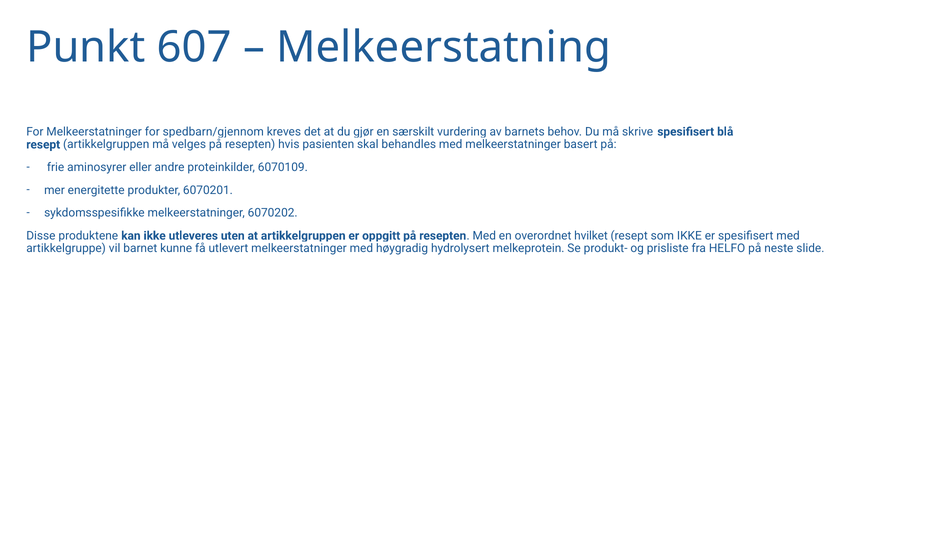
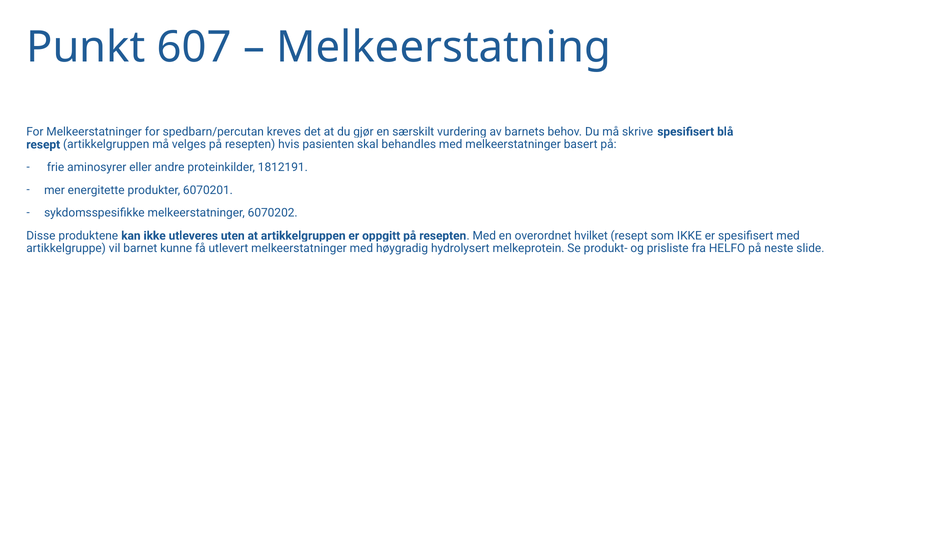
spedbarn/gjennom: spedbarn/gjennom -> spedbarn/percutan
6070109: 6070109 -> 1812191
